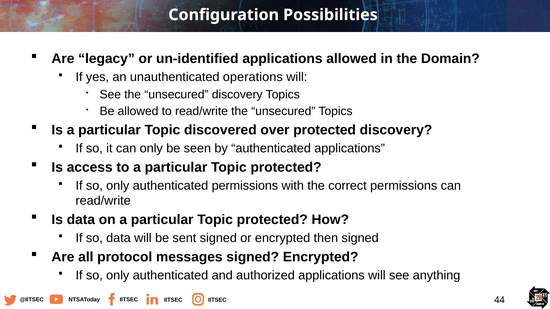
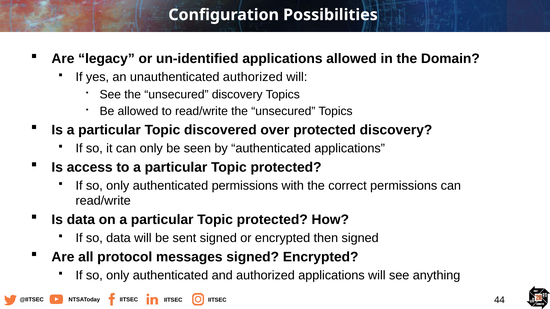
unauthenticated operations: operations -> authorized
